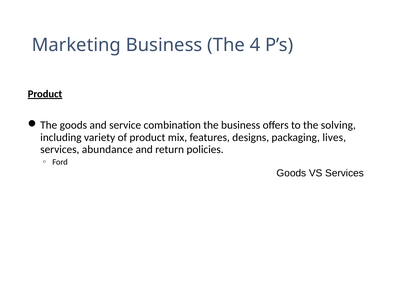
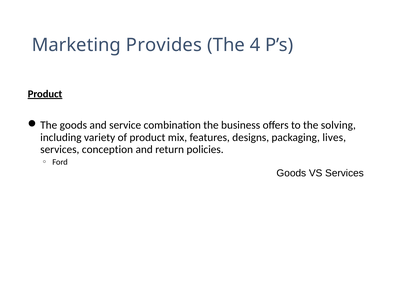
Marketing Business: Business -> Provides
abundance: abundance -> conception
